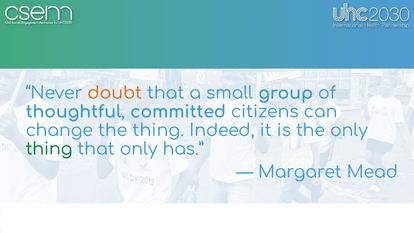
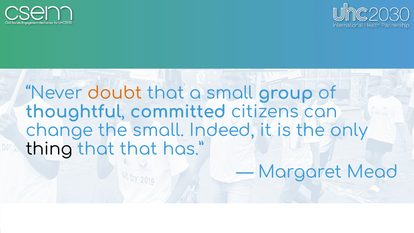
the thing: thing -> small
thing at (49, 149) colour: green -> black
that only: only -> that
